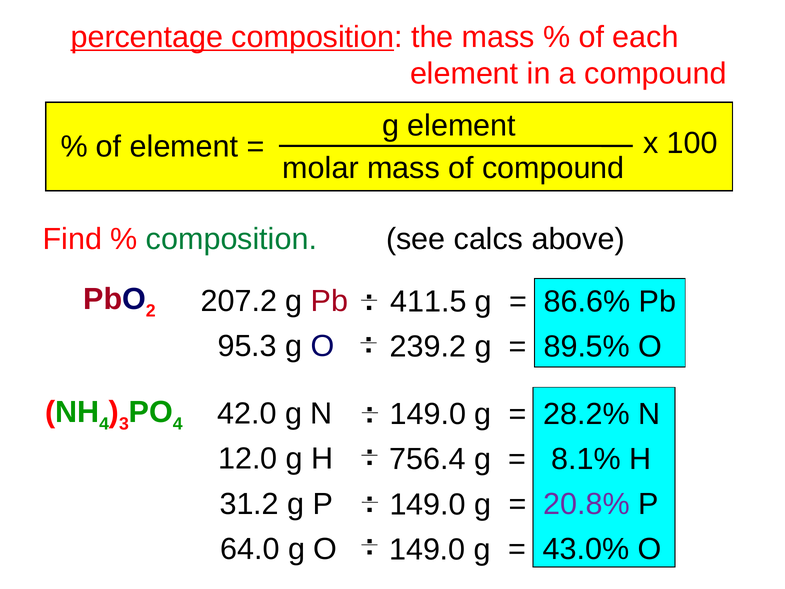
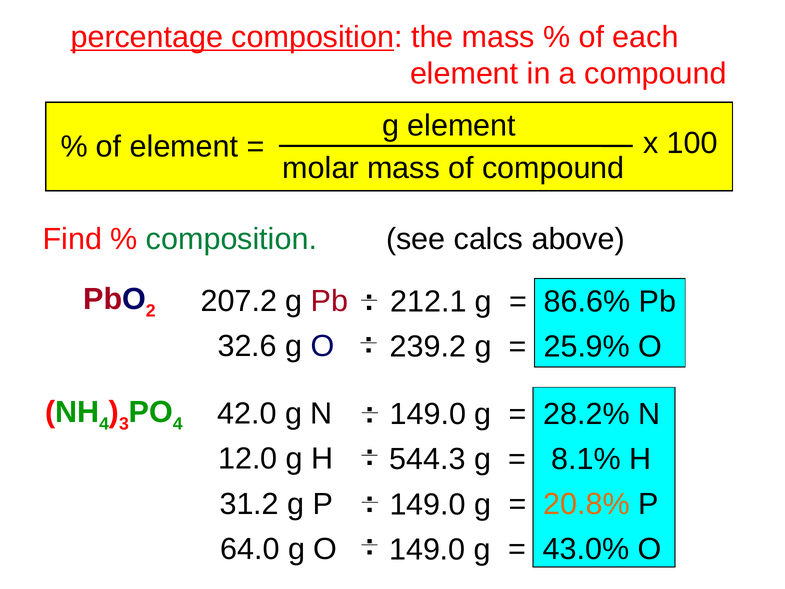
411.5: 411.5 -> 212.1
95.3: 95.3 -> 32.6
89.5%: 89.5% -> 25.9%
756.4: 756.4 -> 544.3
20.8% colour: purple -> orange
